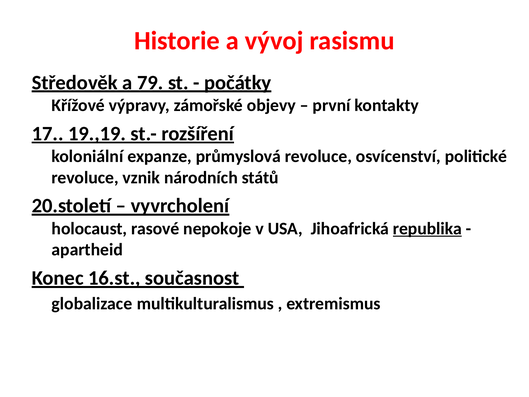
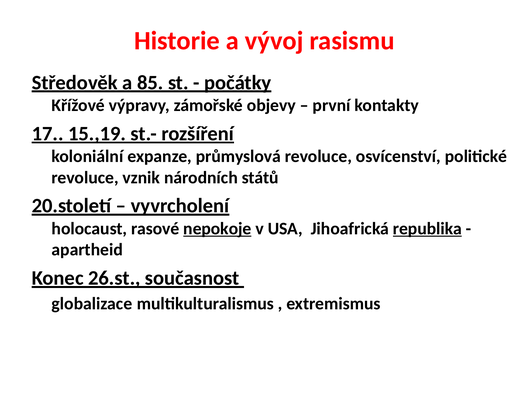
79: 79 -> 85
19.,19: 19.,19 -> 15.,19
nepokoje underline: none -> present
16.st: 16.st -> 26.st
